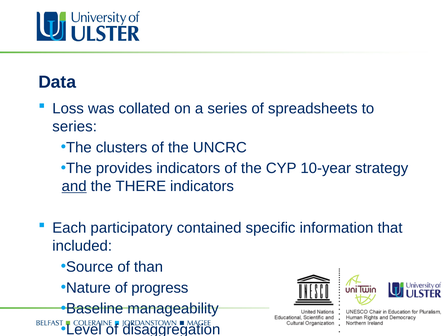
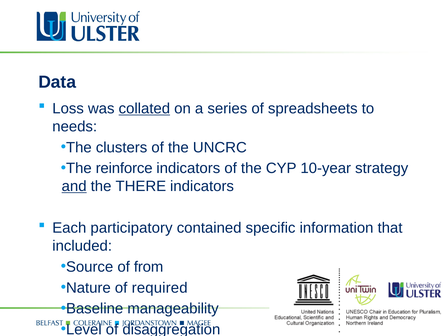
collated underline: none -> present
series at (75, 127): series -> needs
provides: provides -> reinforce
than: than -> from
progress: progress -> required
